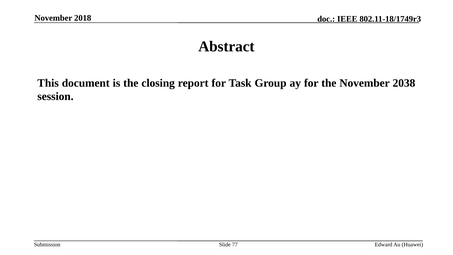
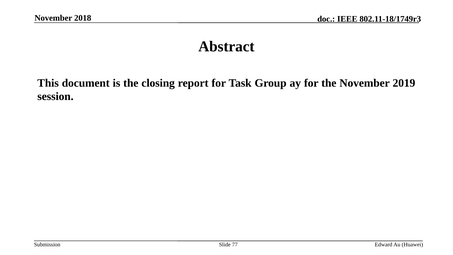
2038: 2038 -> 2019
